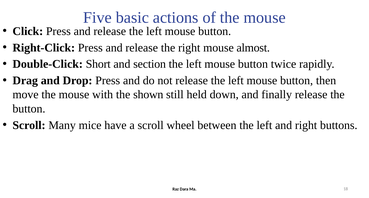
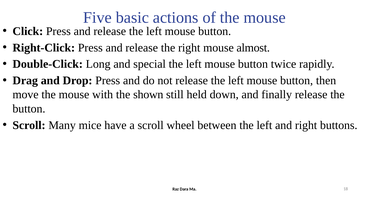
Short: Short -> Long
section: section -> special
